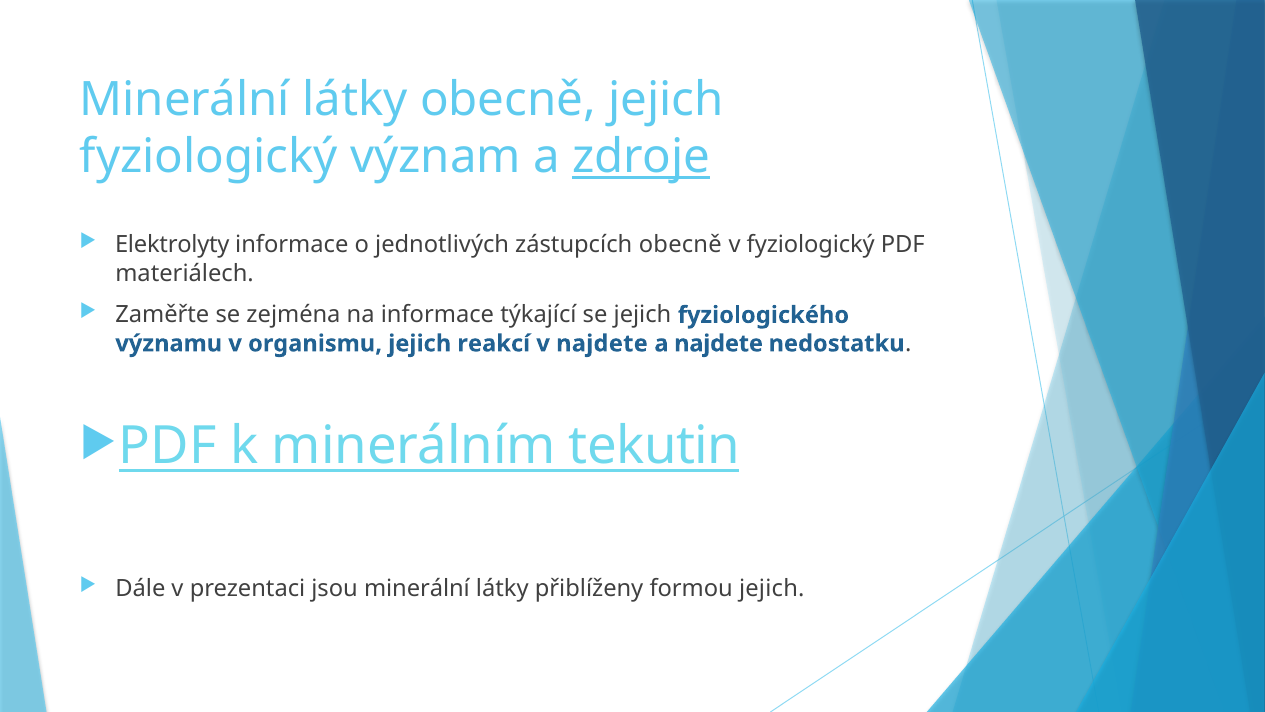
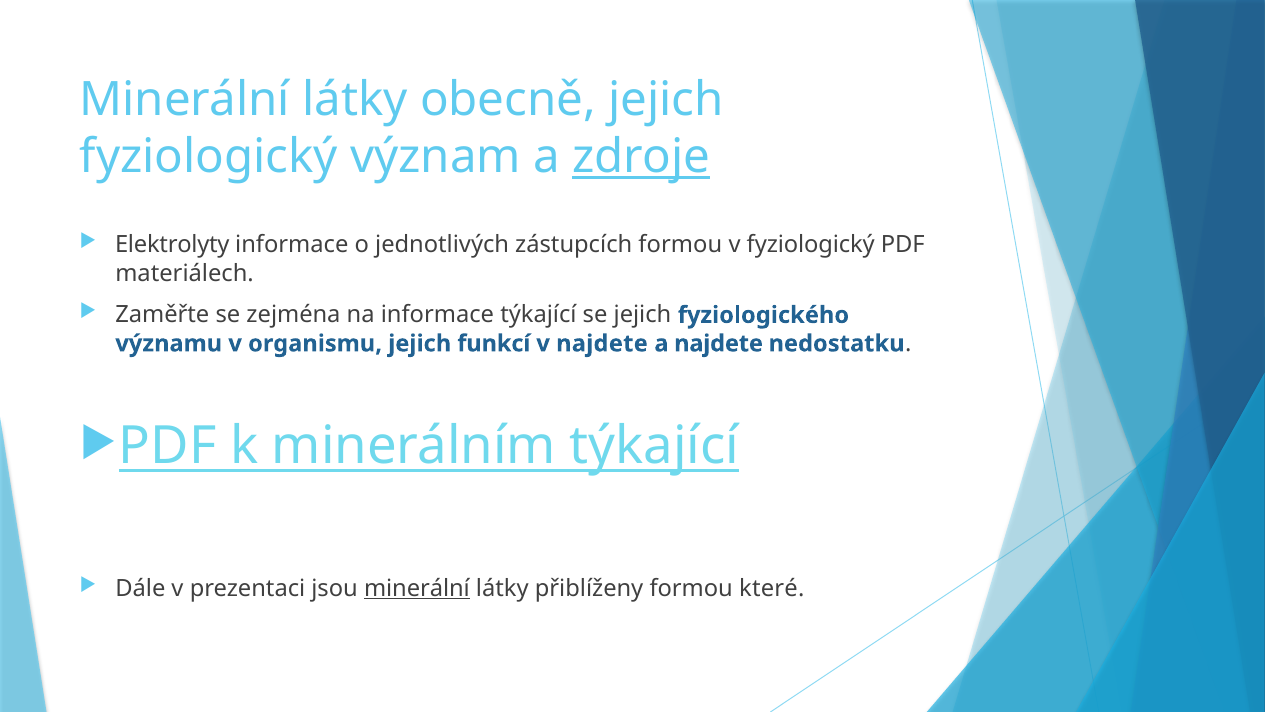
zástupcích obecně: obecně -> formou
reakcí: reakcí -> funkcí
minerálním tekutin: tekutin -> týkající
minerální at (417, 588) underline: none -> present
formou jejich: jejich -> které
